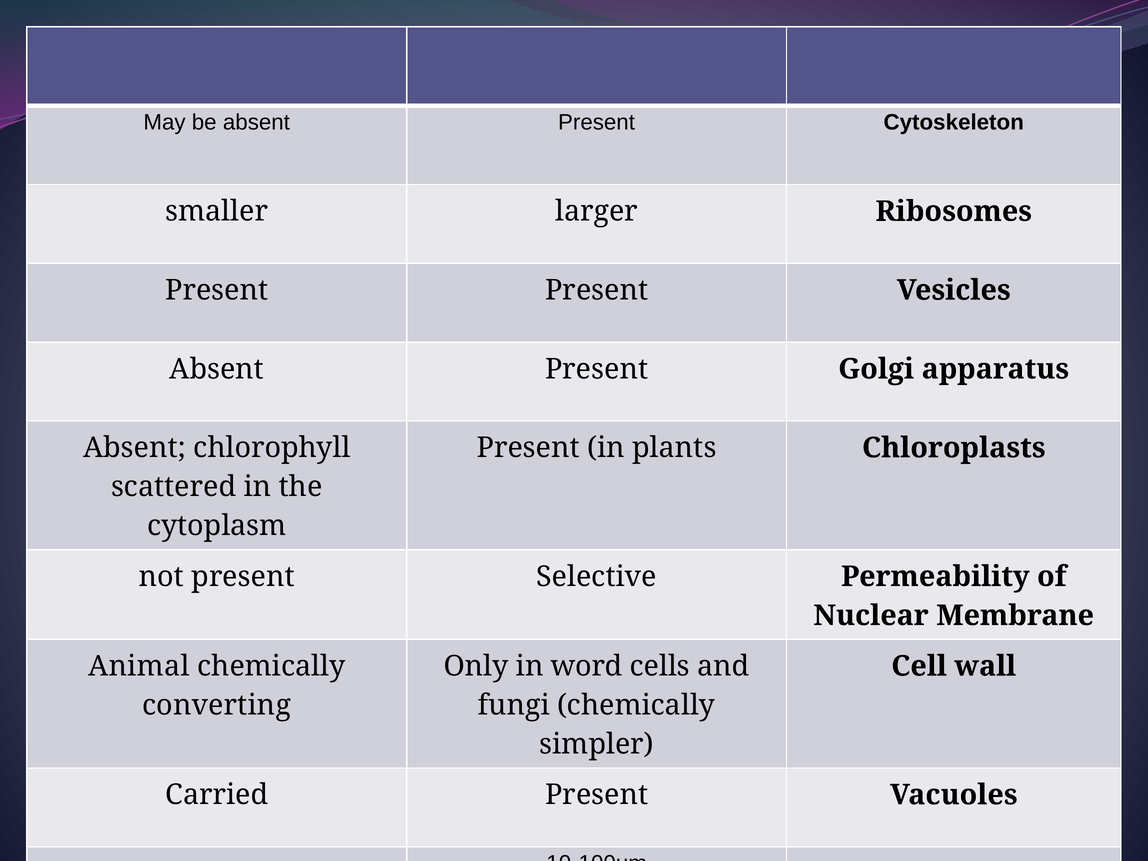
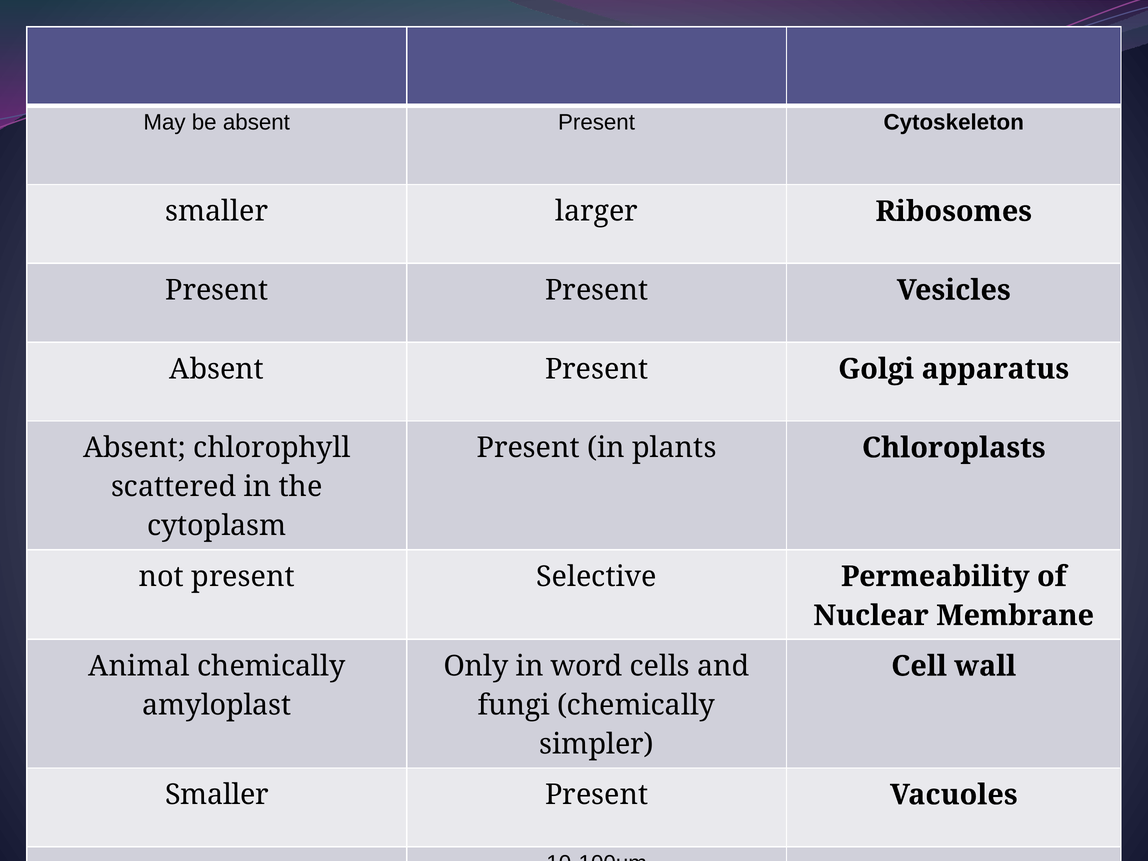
converting: converting -> amyloplast
Carried at (217, 795): Carried -> Smaller
